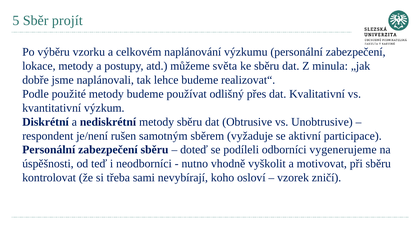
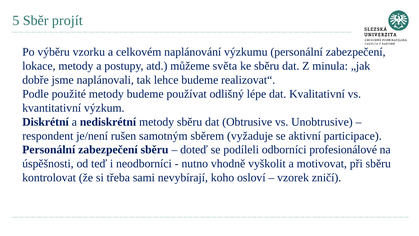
přes: přes -> lépe
vygenerujeme: vygenerujeme -> profesionálové
